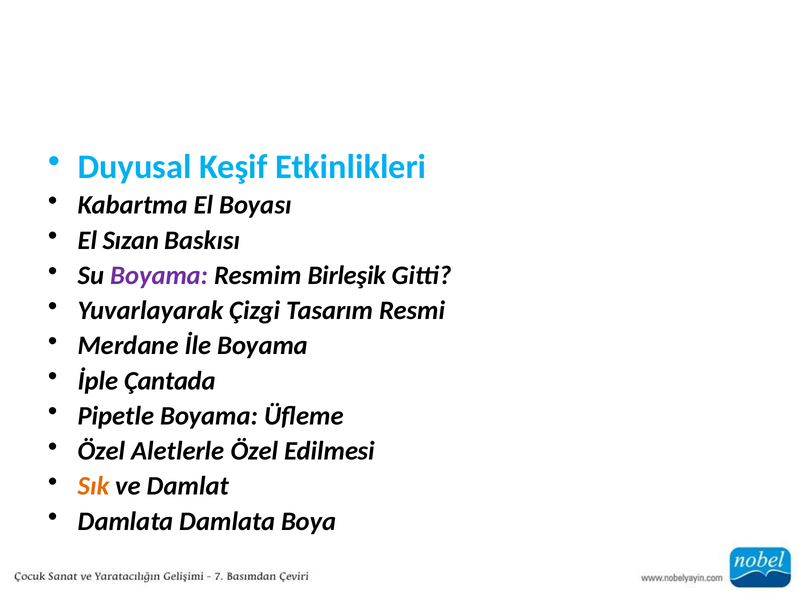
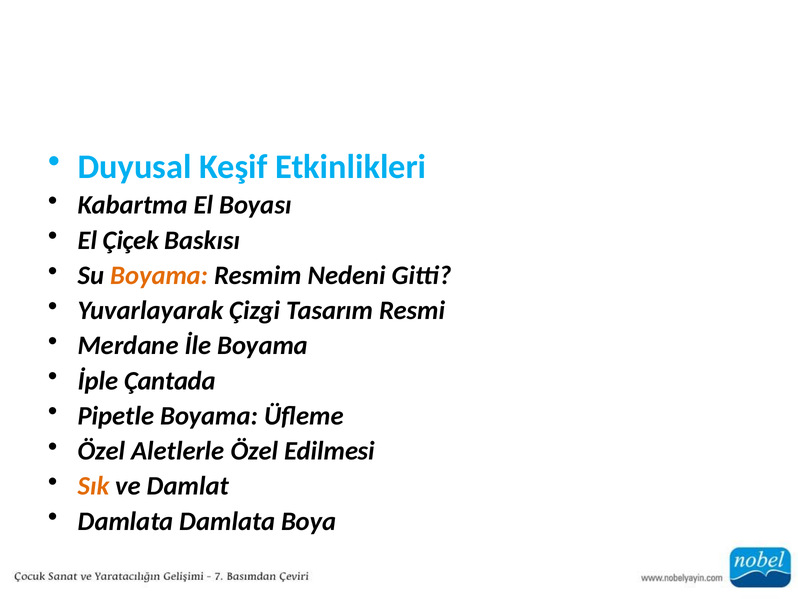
Sızan: Sızan -> Çiçek
Boyama at (159, 275) colour: purple -> orange
Birleşik: Birleşik -> Nedeni
